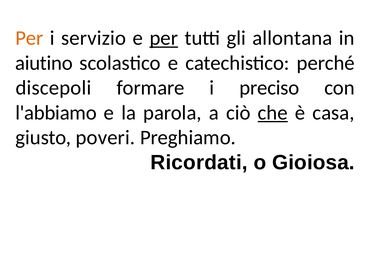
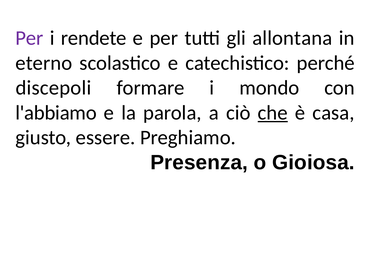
Per at (29, 38) colour: orange -> purple
servizio: servizio -> rendete
per at (164, 38) underline: present -> none
aiutino: aiutino -> eterno
preciso: preciso -> mondo
poveri: poveri -> essere
Ricordati: Ricordati -> Presenza
